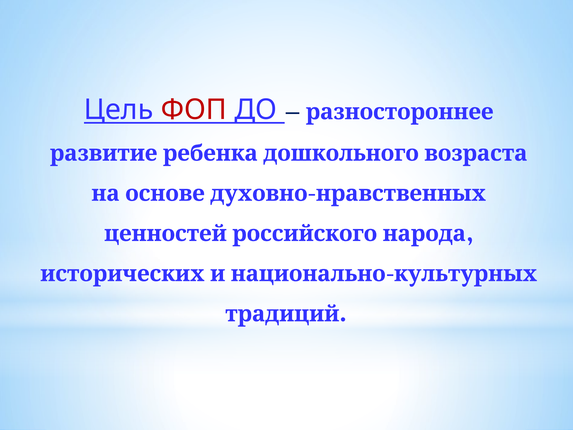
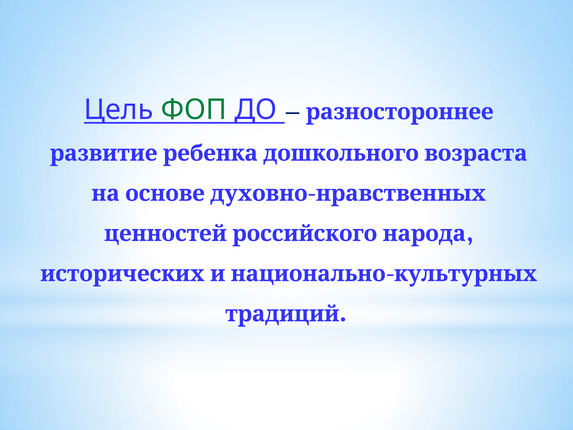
ФОП colour: red -> green
